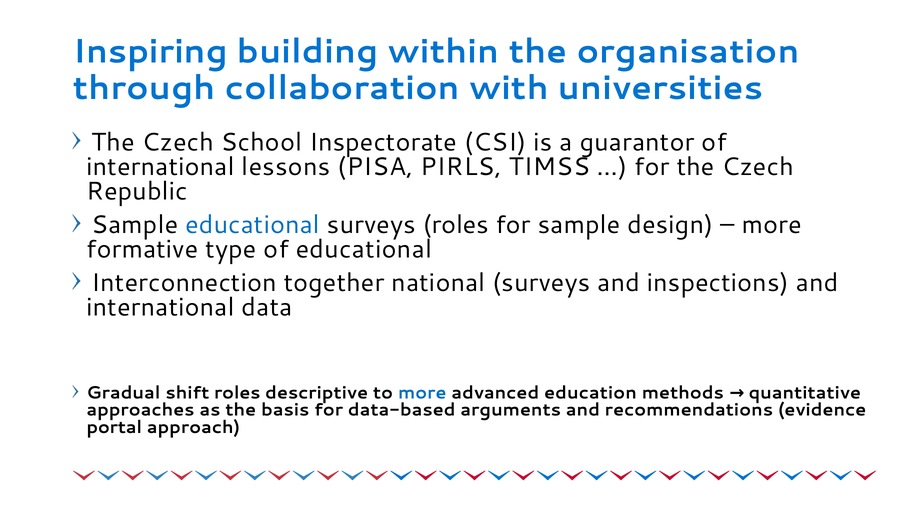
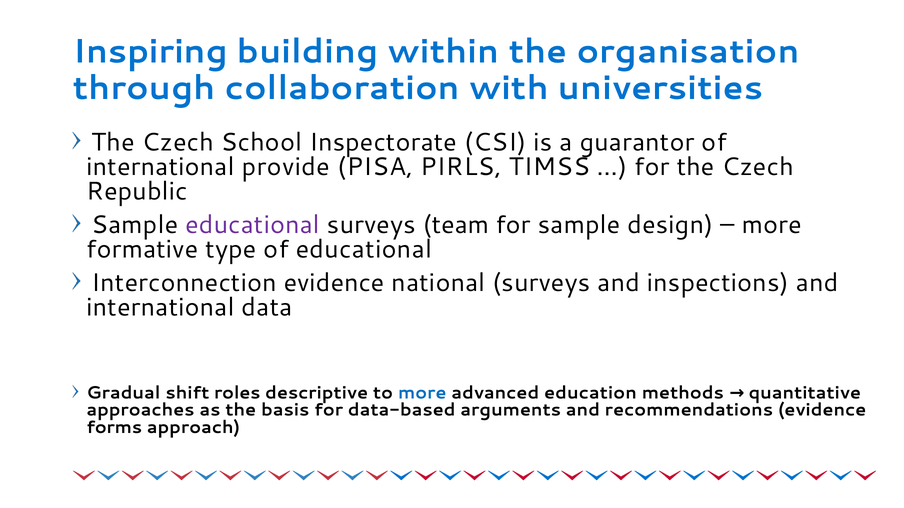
lessons: lessons -> provide
educational at (253, 225) colour: blue -> purple
surveys roles: roles -> team
Interconnection together: together -> evidence
portal: portal -> forms
